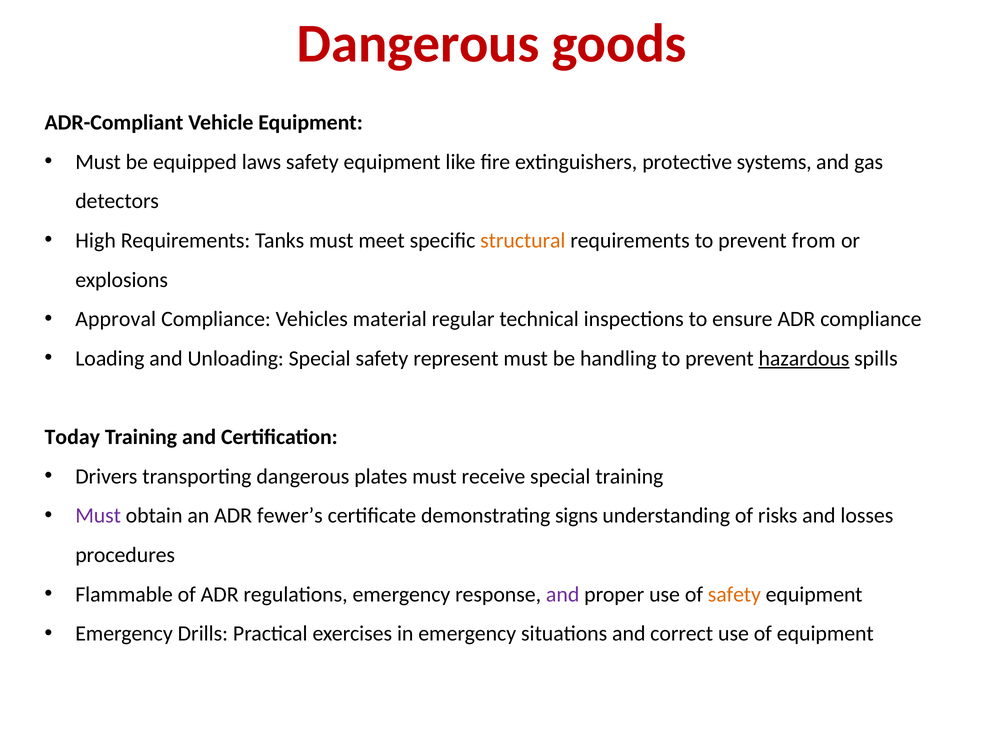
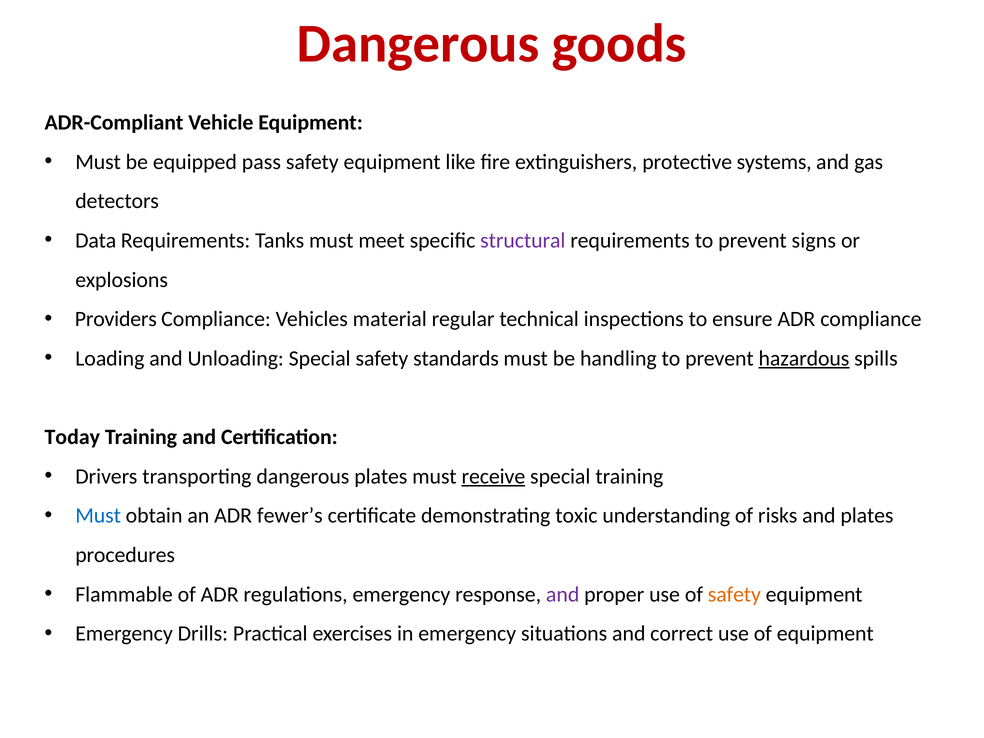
laws: laws -> pass
High: High -> Data
structural colour: orange -> purple
from: from -> signs
Approval: Approval -> Providers
represent: represent -> standards
receive underline: none -> present
Must at (98, 516) colour: purple -> blue
signs: signs -> toxic
and losses: losses -> plates
